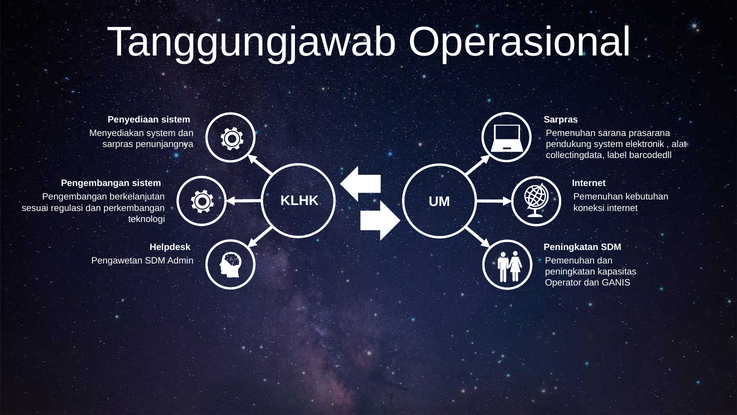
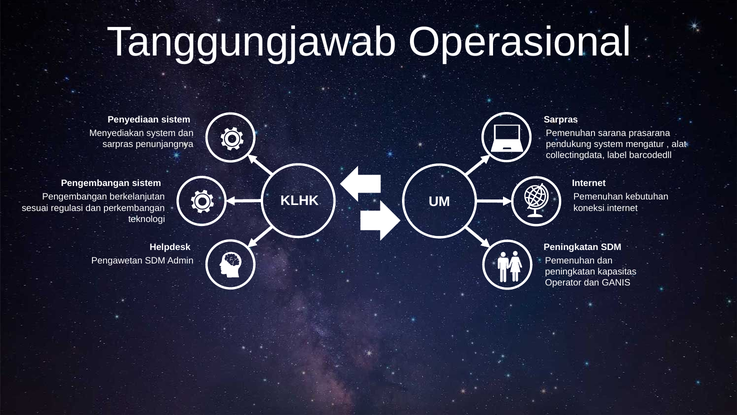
elektronik: elektronik -> mengatur
